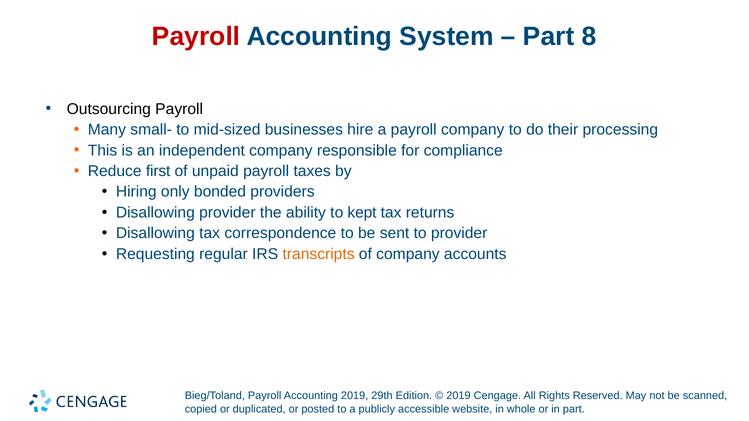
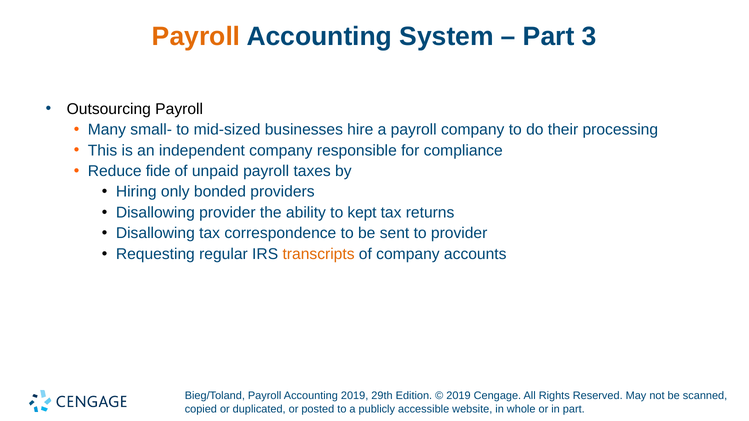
Payroll at (196, 37) colour: red -> orange
8: 8 -> 3
first: first -> fide
